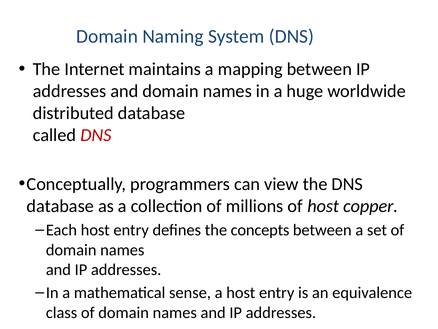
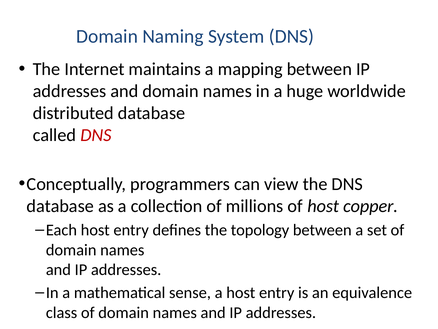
concepts: concepts -> topology
